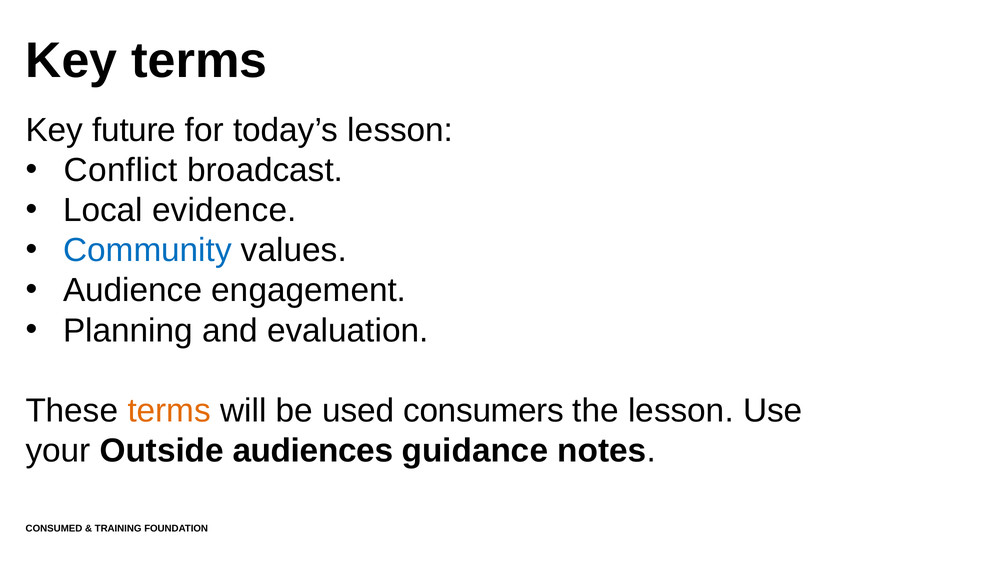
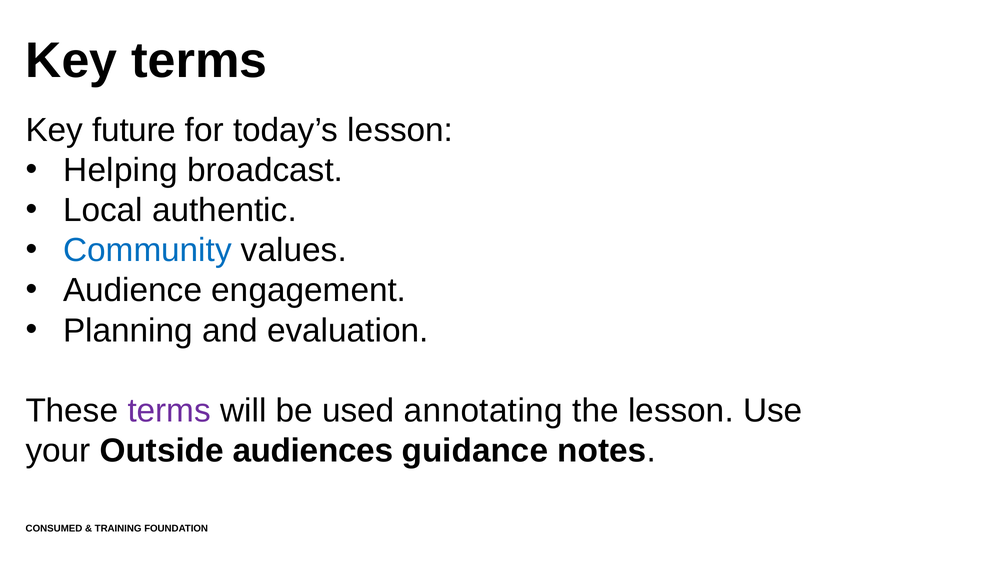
Conflict: Conflict -> Helping
evidence: evidence -> authentic
terms at (169, 411) colour: orange -> purple
consumers: consumers -> annotating
